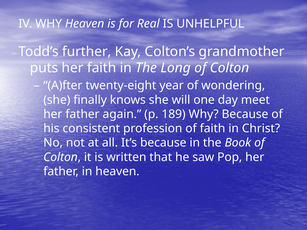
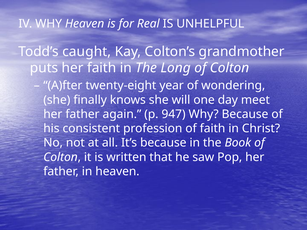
further: further -> caught
189: 189 -> 947
